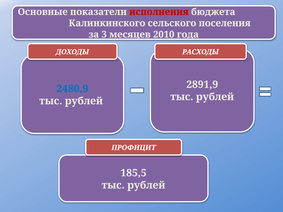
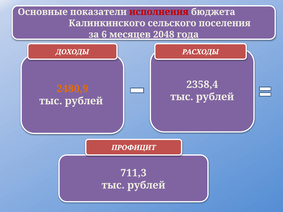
3: 3 -> 6
2010: 2010 -> 2048
2891,9: 2891,9 -> 2358,4
2480,9 colour: blue -> orange
185,5: 185,5 -> 711,3
